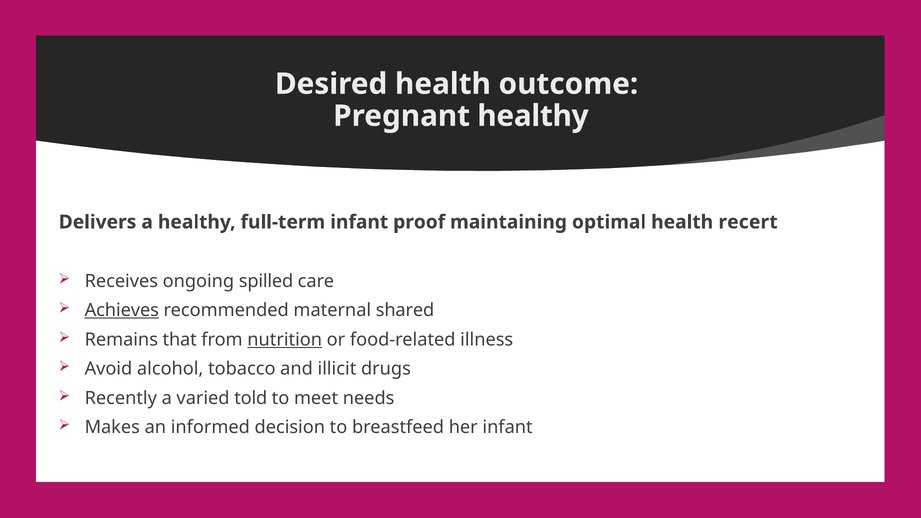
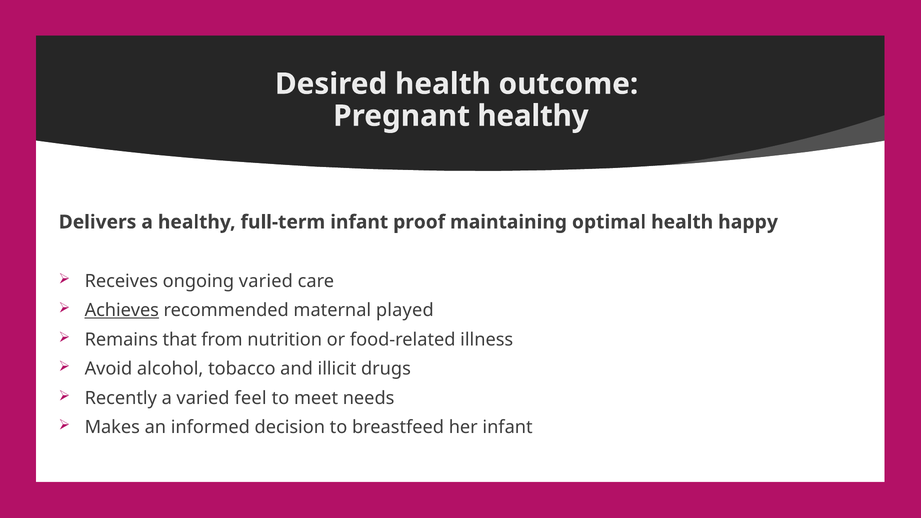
recert: recert -> happy
ongoing spilled: spilled -> varied
shared: shared -> played
nutrition underline: present -> none
told: told -> feel
